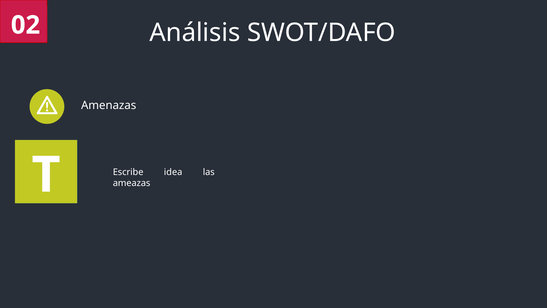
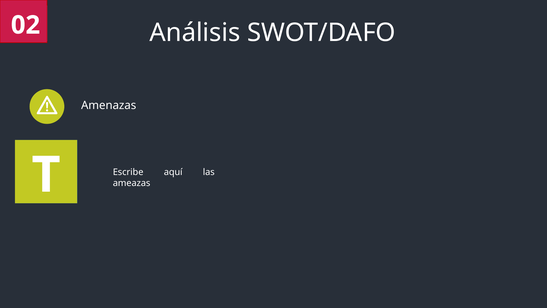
idea: idea -> aquí
